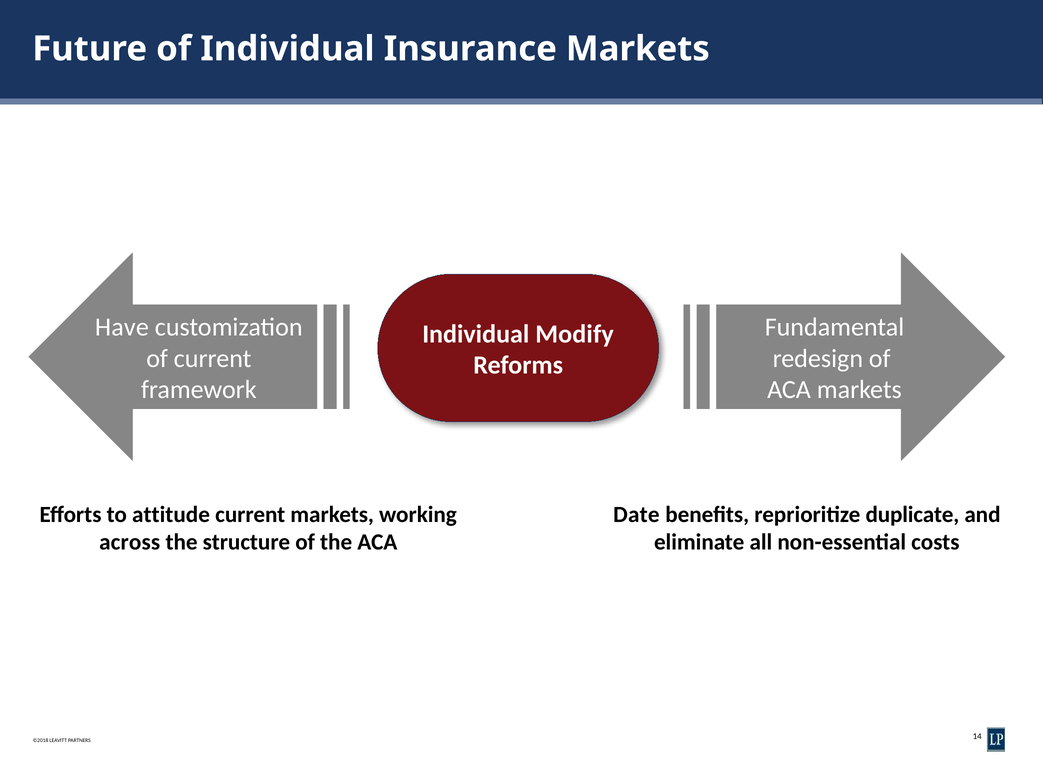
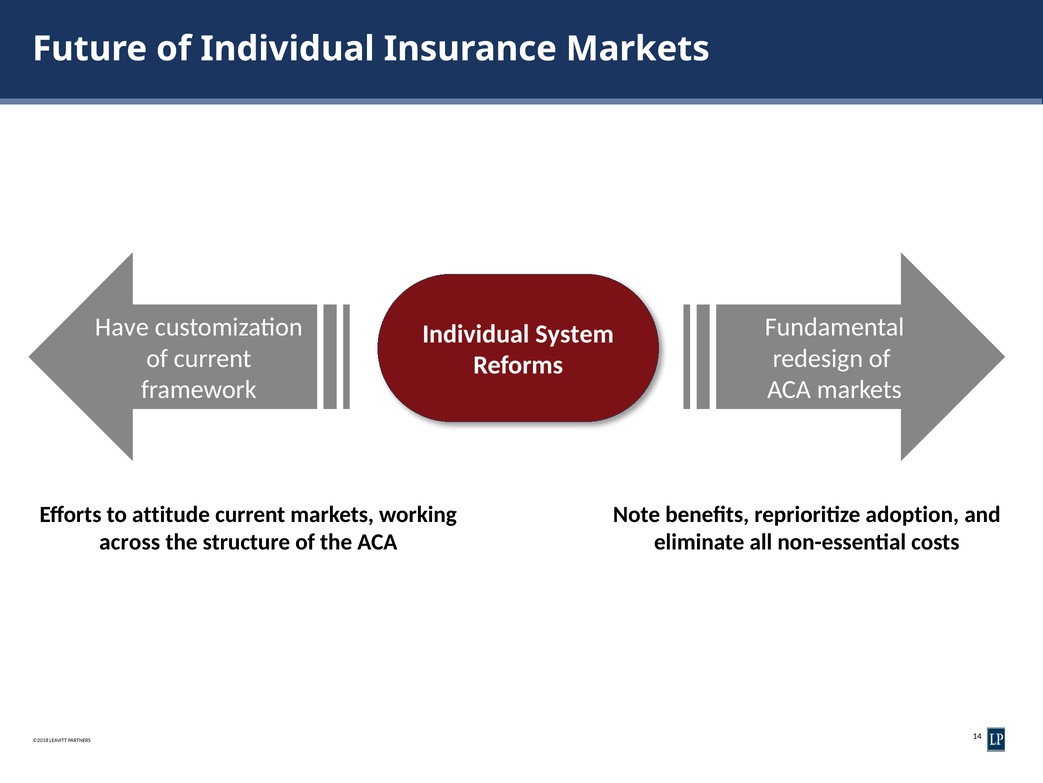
Modify: Modify -> System
Date: Date -> Note
duplicate: duplicate -> adoption
